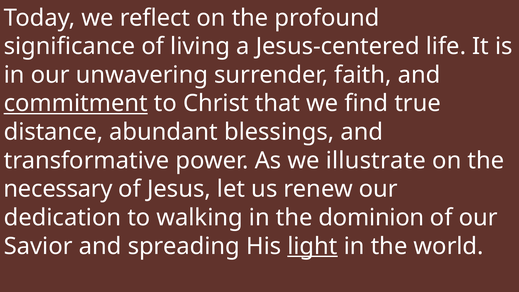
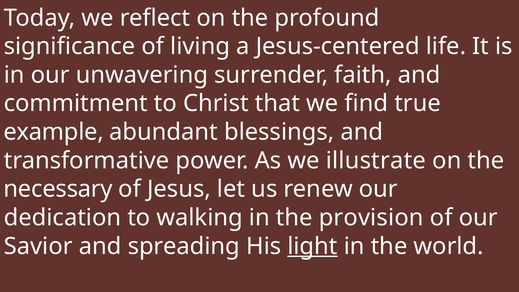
commitment underline: present -> none
distance: distance -> example
dominion: dominion -> provision
